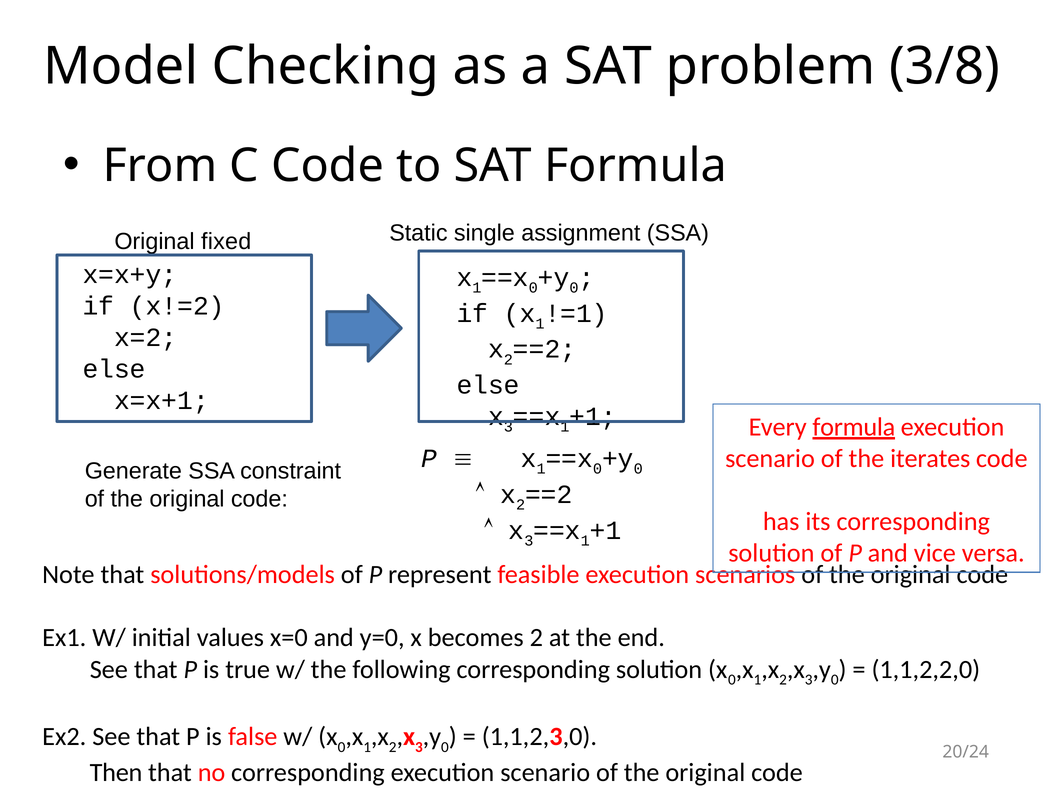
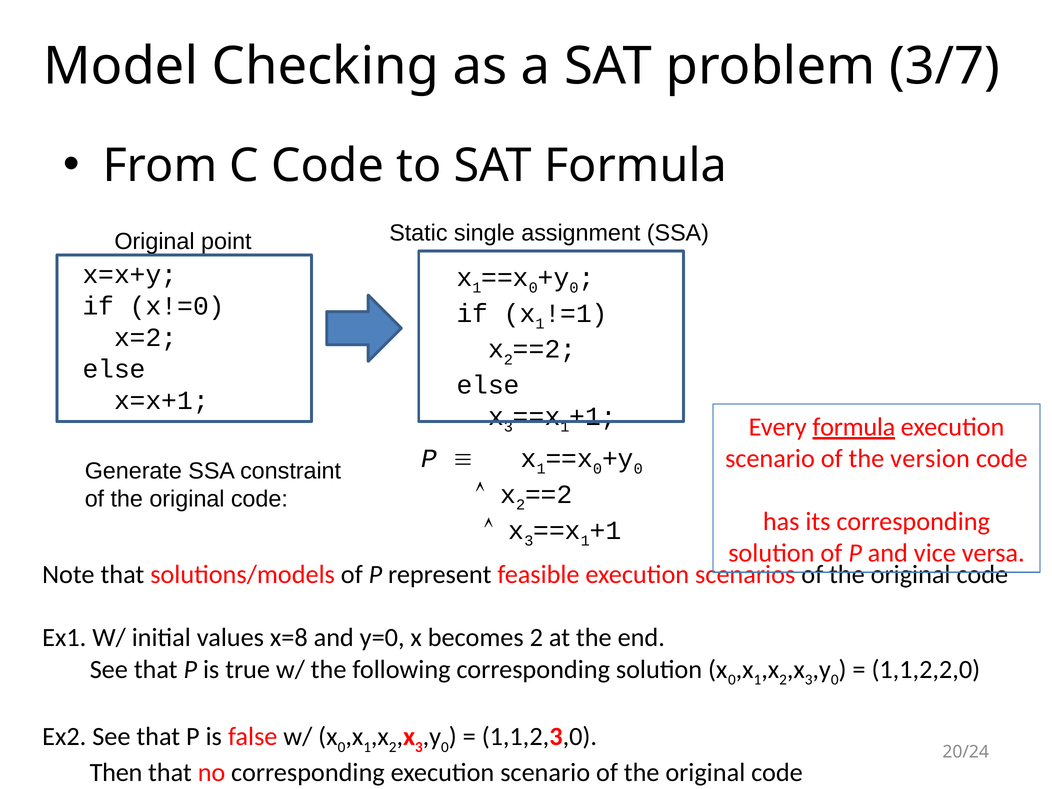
3/8: 3/8 -> 3/7
fixed: fixed -> point
x!=2: x!=2 -> x!=0
iterates: iterates -> version
x=0: x=0 -> x=8
